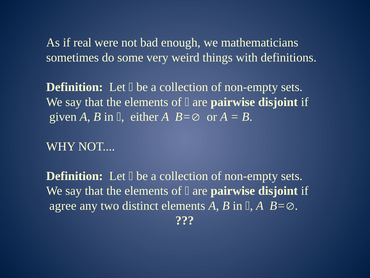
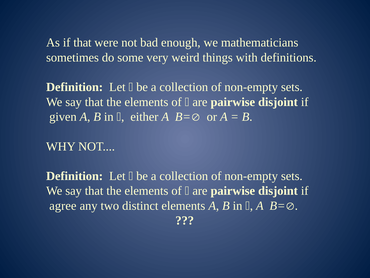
if real: real -> that
